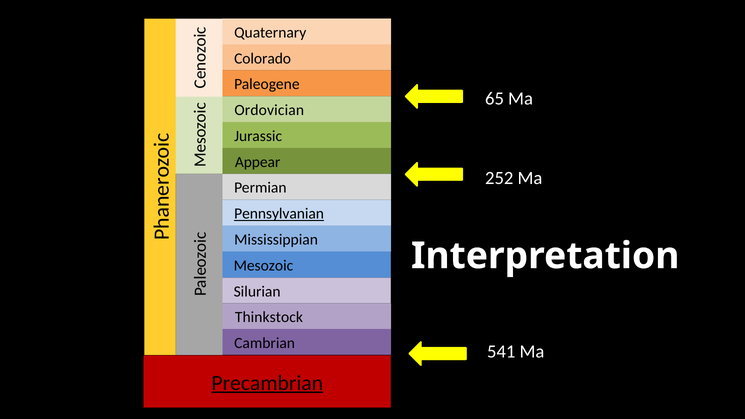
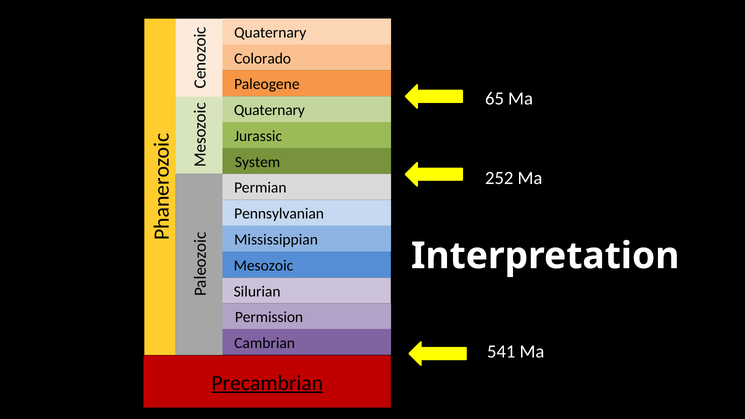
Ordovician at (269, 110): Ordovician -> Quaternary
Appear: Appear -> System
Pennsylvanian underline: present -> none
Thinkstock: Thinkstock -> Permission
